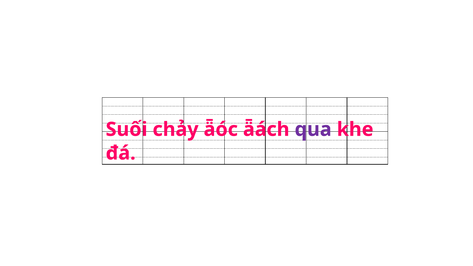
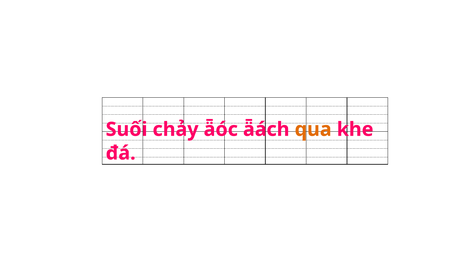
qua colour: purple -> orange
